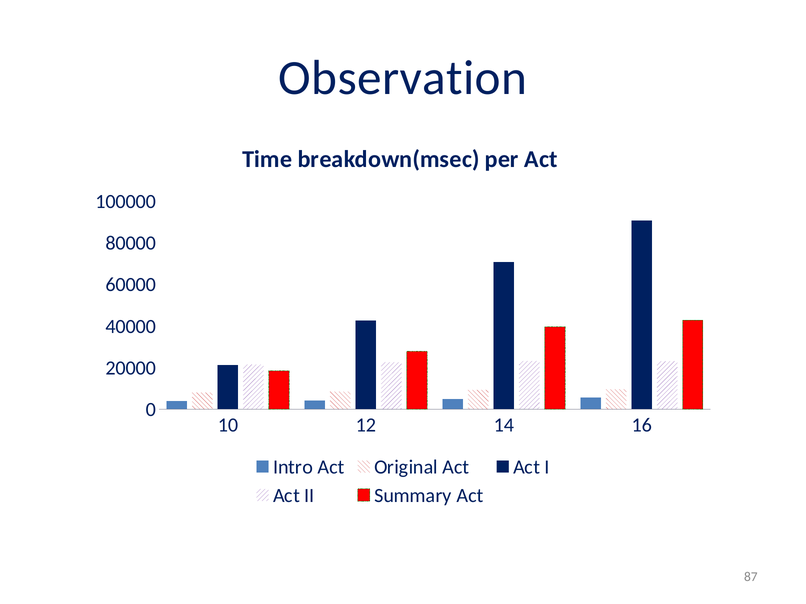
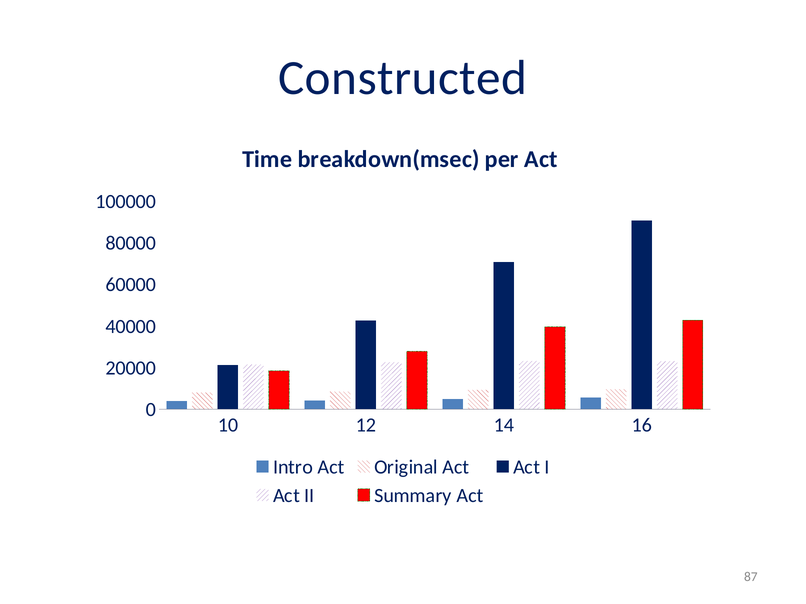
Observation: Observation -> Constructed
